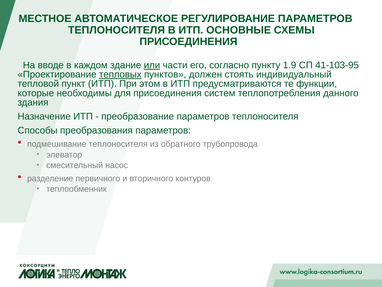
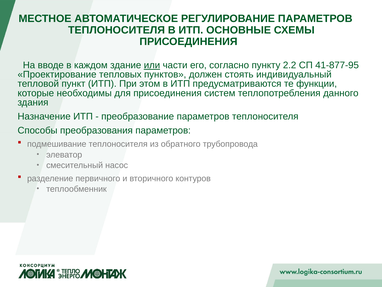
1.9: 1.9 -> 2.2
41-103-95: 41-103-95 -> 41-877-95
тепловых underline: present -> none
